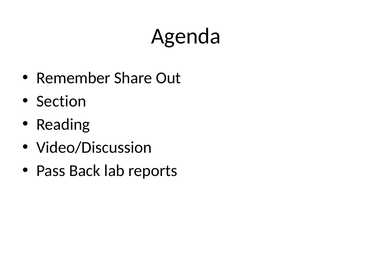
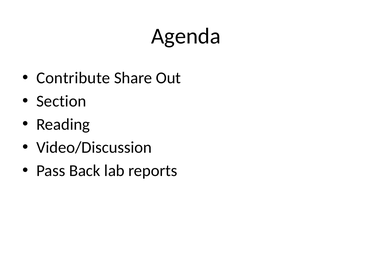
Remember: Remember -> Contribute
